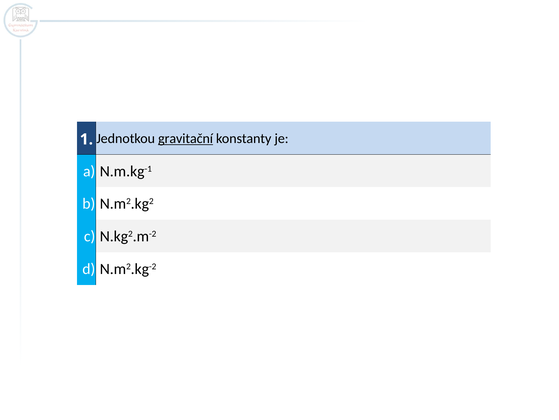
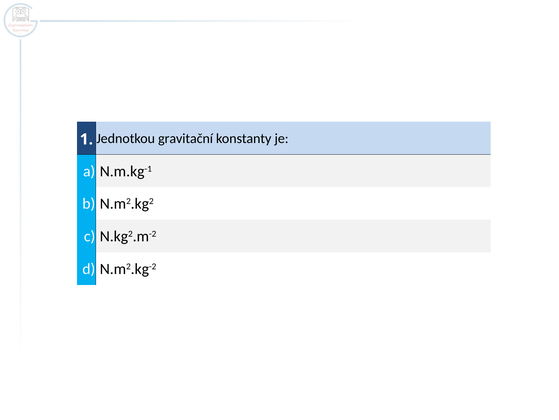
gravitační underline: present -> none
